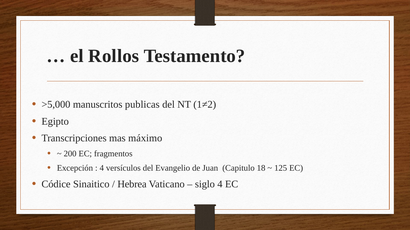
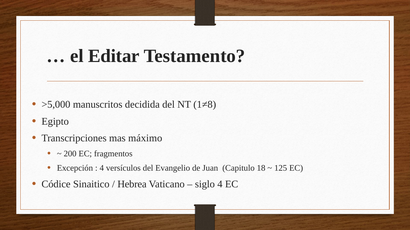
Rollos: Rollos -> Editar
publicas: publicas -> decidida
1≠2: 1≠2 -> 1≠8
